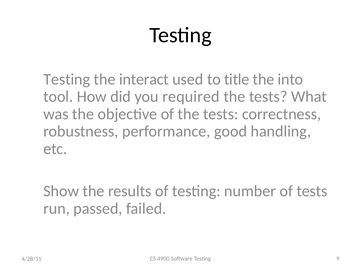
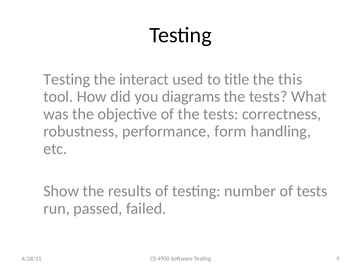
into: into -> this
required: required -> diagrams
good: good -> form
